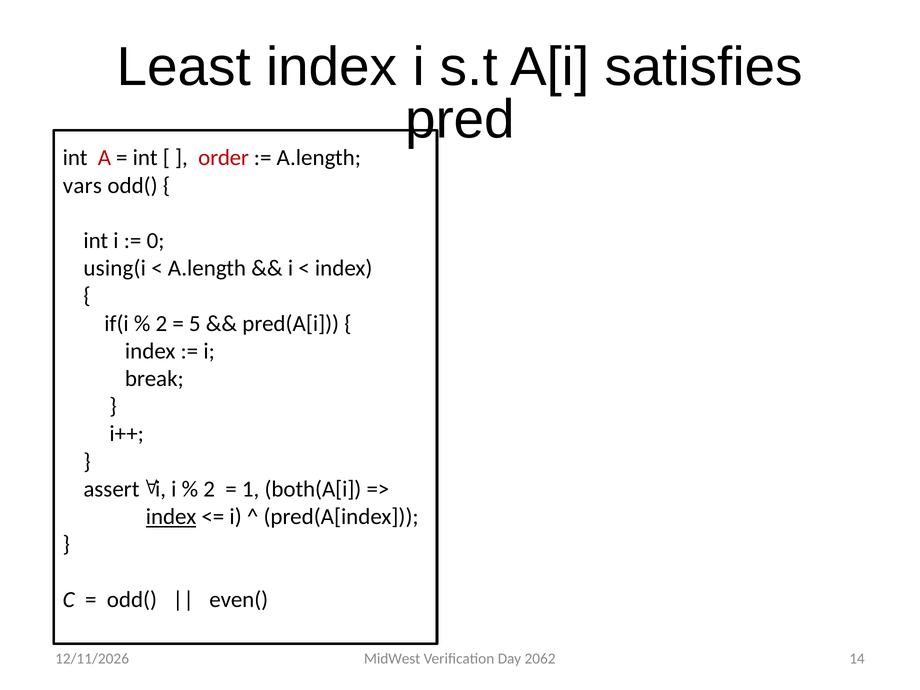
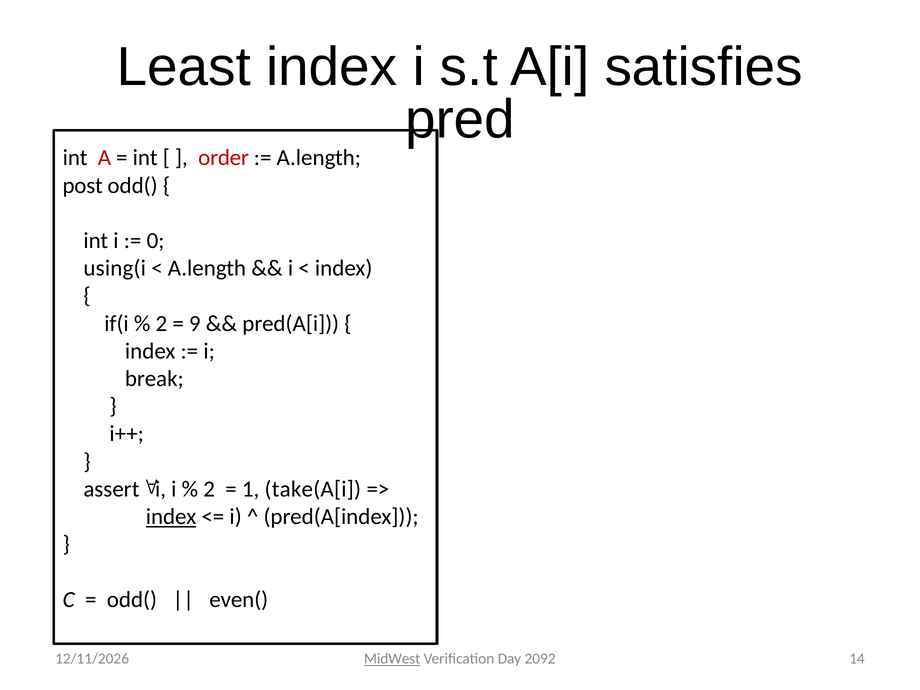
vars: vars -> post
5: 5 -> 9
both(A[i: both(A[i -> take(A[i
MidWest underline: none -> present
2062: 2062 -> 2092
